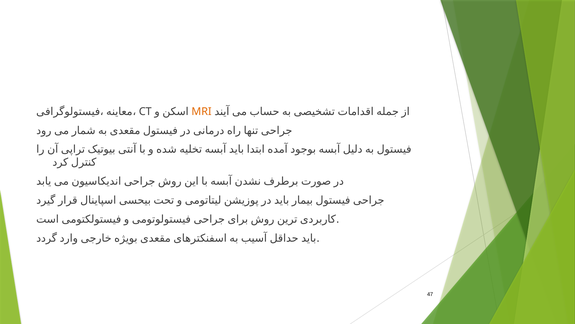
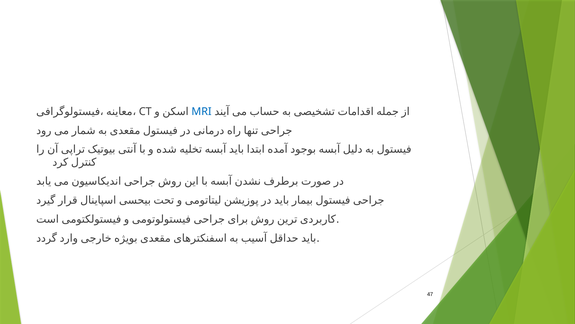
MRI colour: orange -> blue
